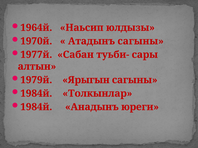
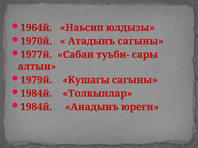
Ярыгын: Ярыгын -> Кушагы
